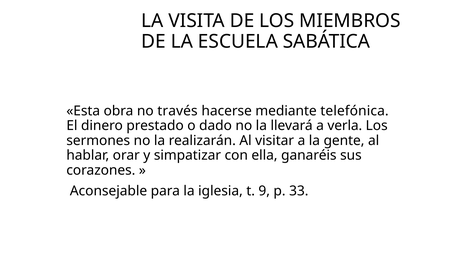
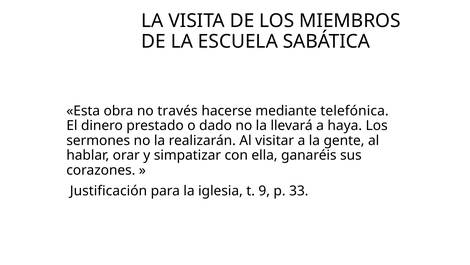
verla: verla -> haya
Aconsejable: Aconsejable -> Justificación
